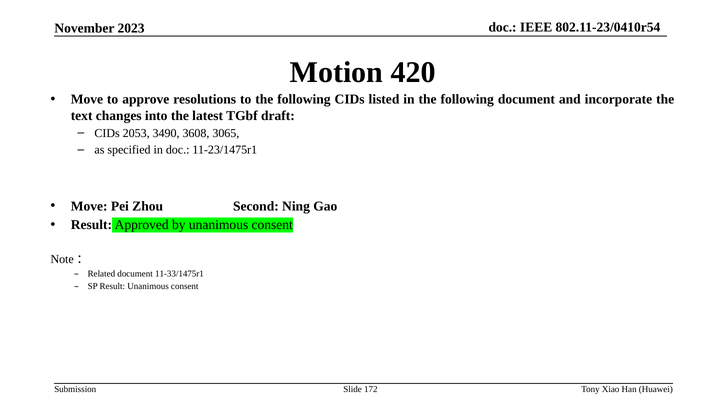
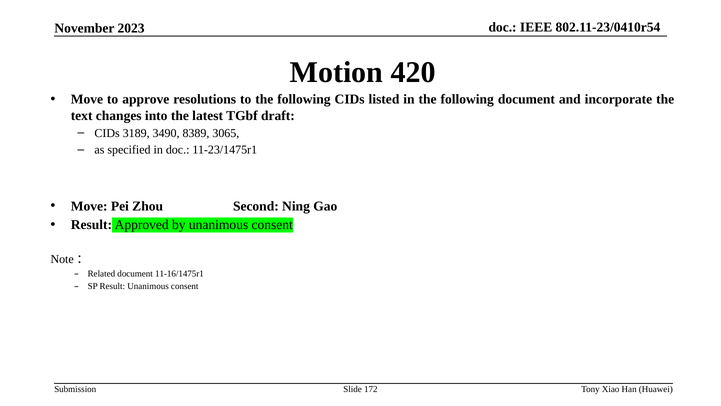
2053: 2053 -> 3189
3608: 3608 -> 8389
11-33/1475r1: 11-33/1475r1 -> 11-16/1475r1
